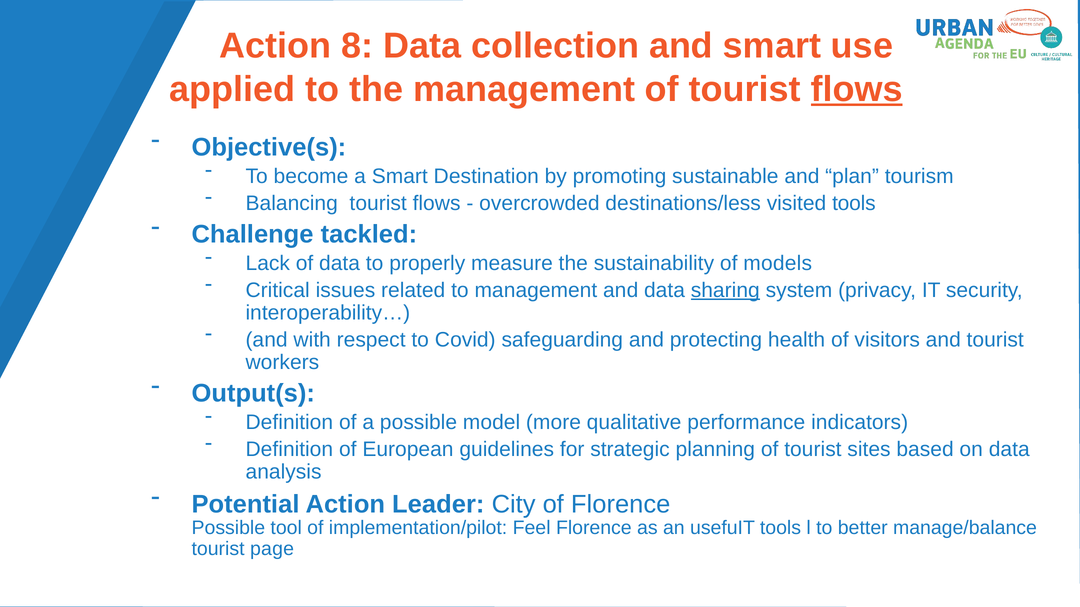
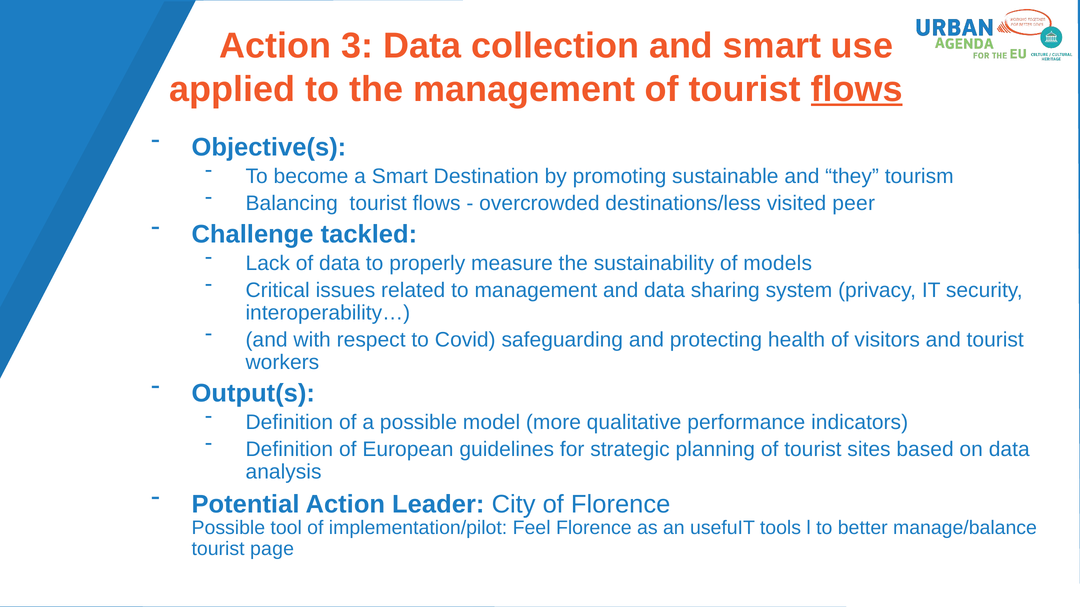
8: 8 -> 3
plan: plan -> they
visited tools: tools -> peer
sharing underline: present -> none
